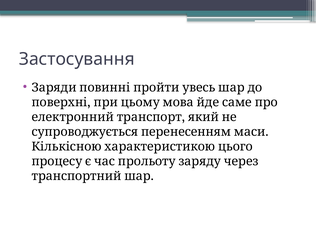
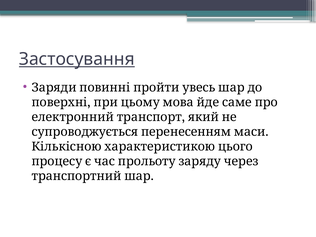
Застосування underline: none -> present
